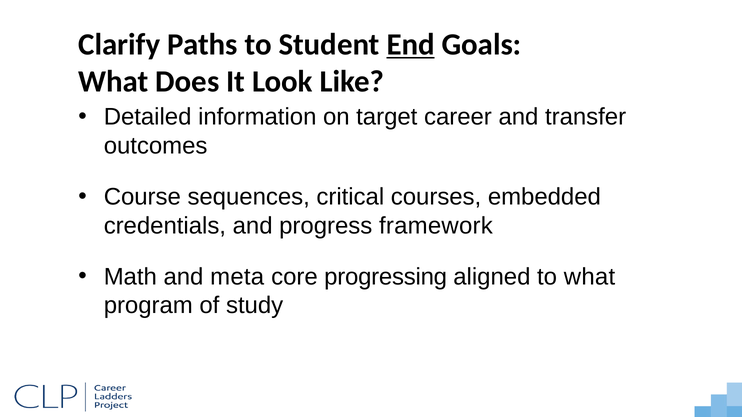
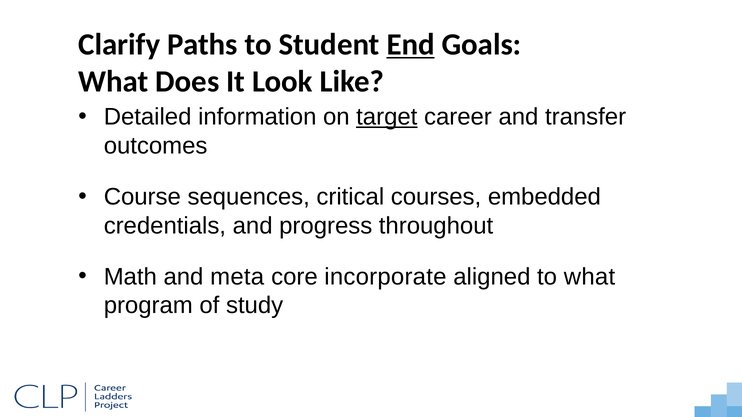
target underline: none -> present
framework: framework -> throughout
progressing: progressing -> incorporate
